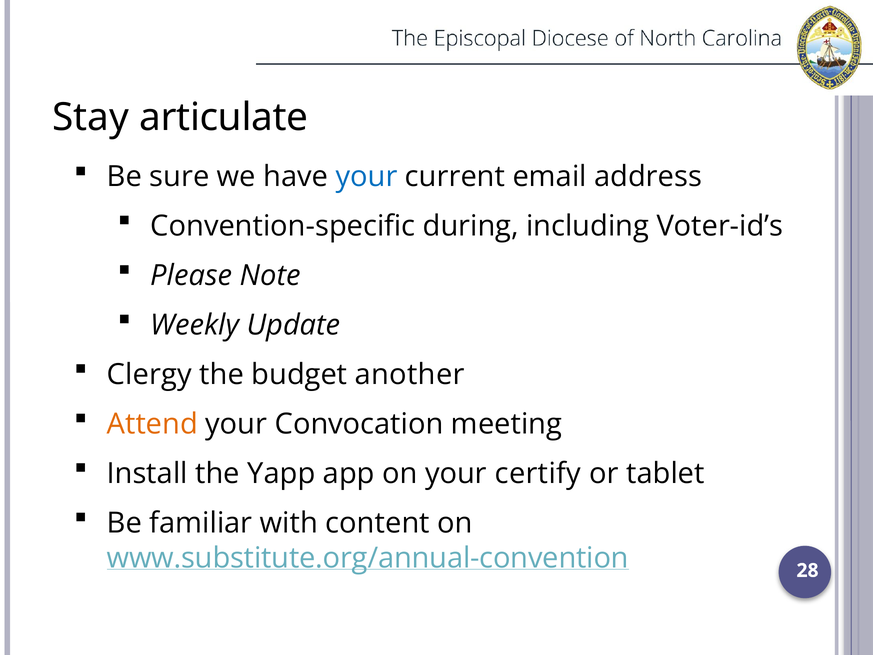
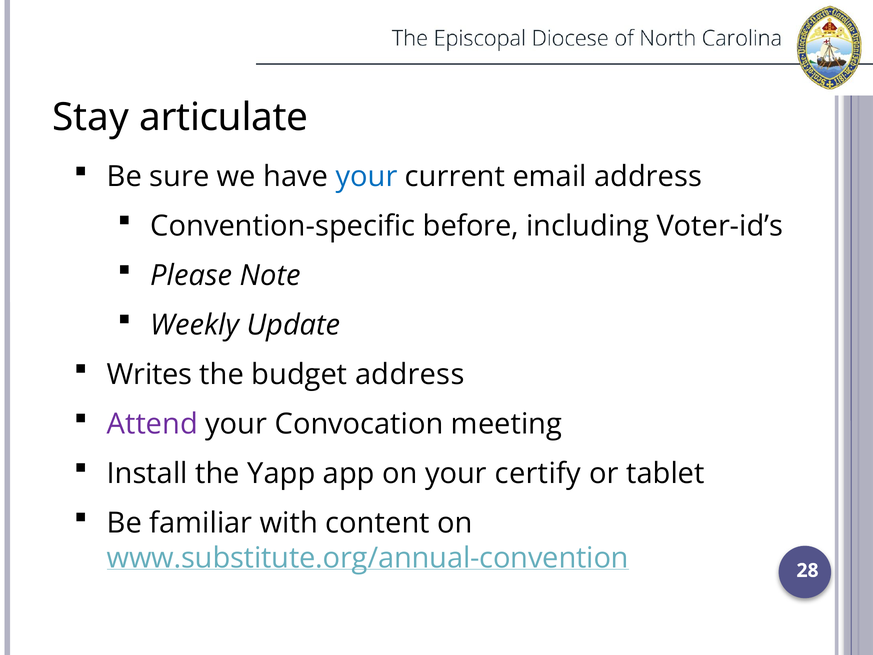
during: during -> before
Clergy: Clergy -> Writes
budget another: another -> address
Attend colour: orange -> purple
